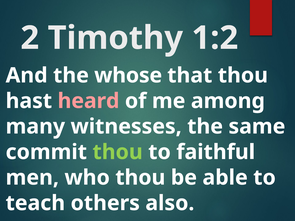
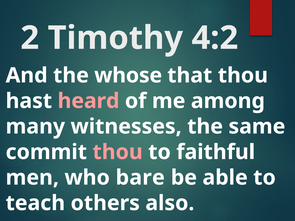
1:2: 1:2 -> 4:2
thou at (118, 152) colour: light green -> pink
who thou: thou -> bare
